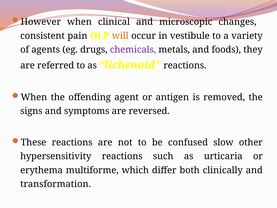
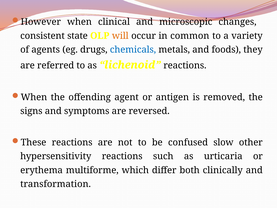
pain: pain -> state
vestibule: vestibule -> common
chemicals colour: purple -> blue
